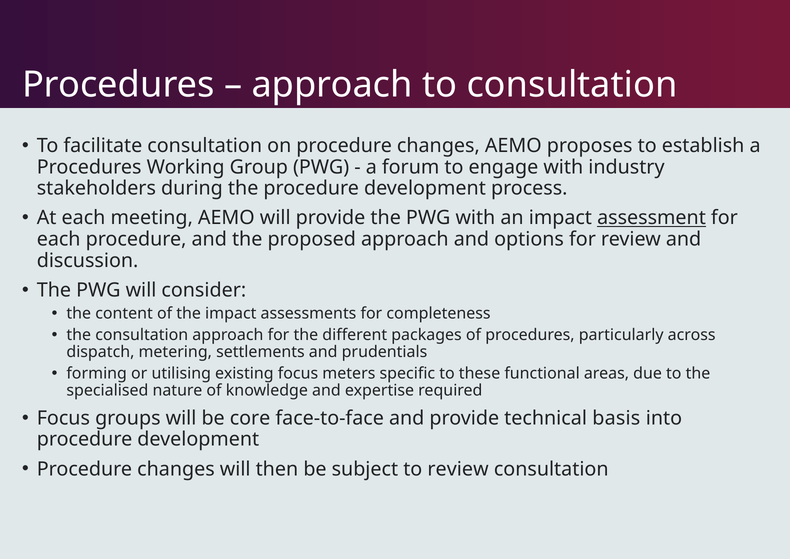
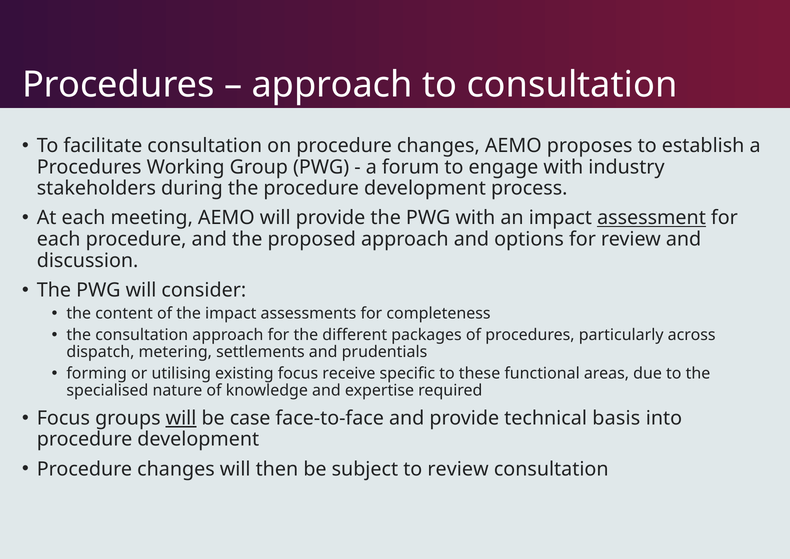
meters: meters -> receive
will at (181, 418) underline: none -> present
core: core -> case
